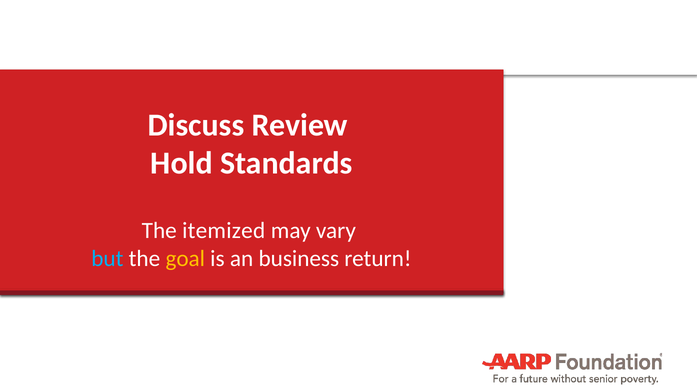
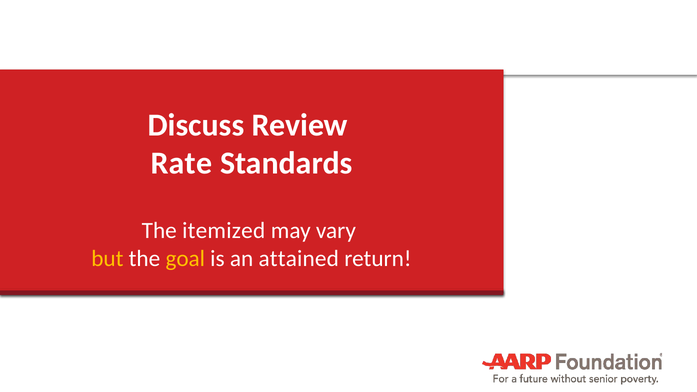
Hold: Hold -> Rate
but colour: light blue -> yellow
business: business -> attained
